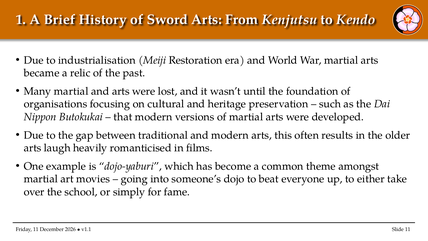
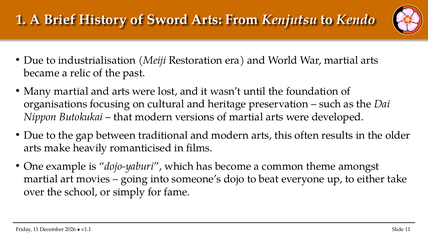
laugh: laugh -> make
